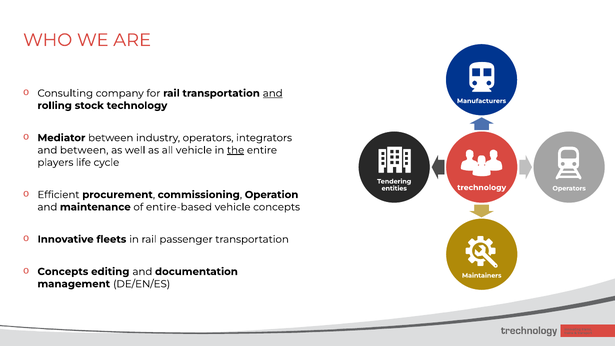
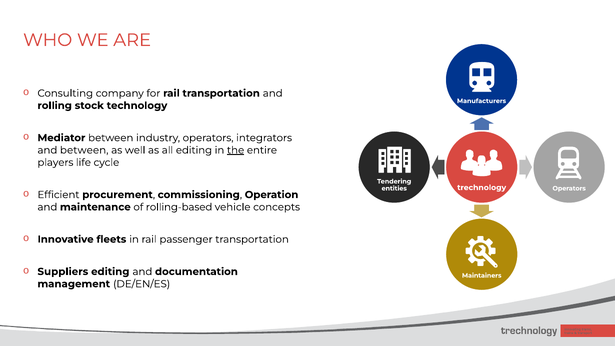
and at (273, 93) underline: present -> none
all vehicle: vehicle -> editing
entire-based: entire-based -> rolling-based
Concepts at (63, 272): Concepts -> Suppliers
